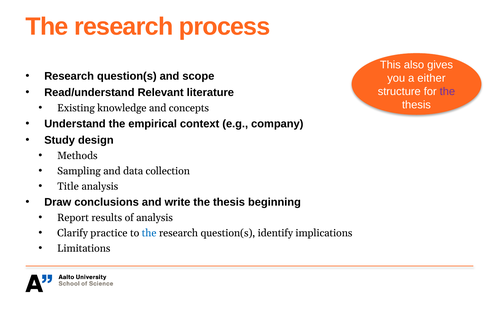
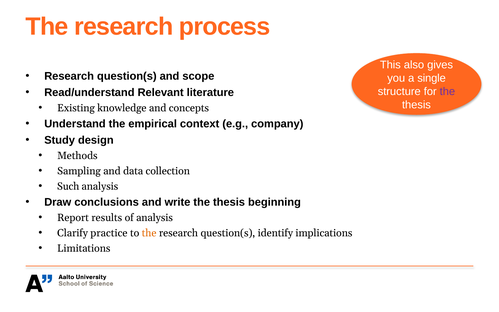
either: either -> single
Title: Title -> Such
the at (149, 233) colour: blue -> orange
